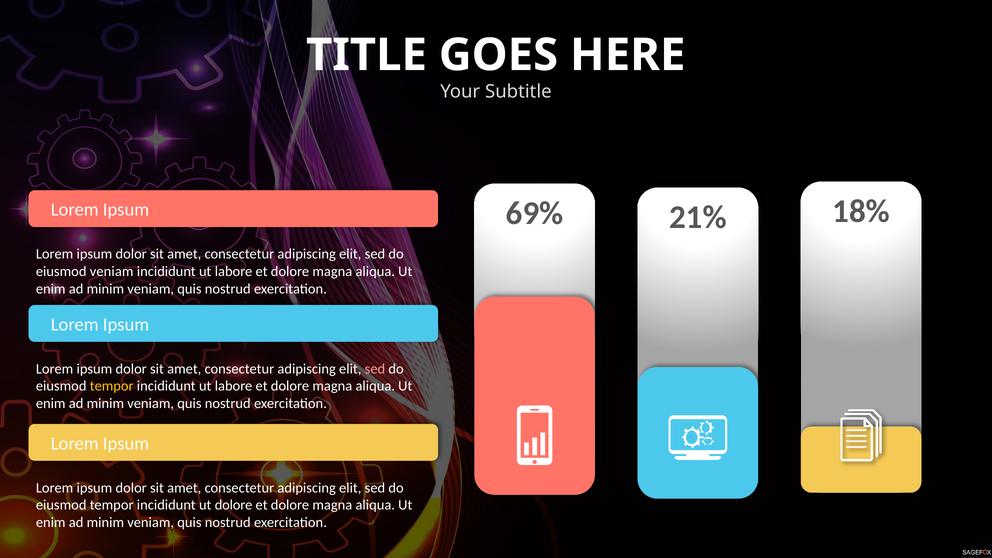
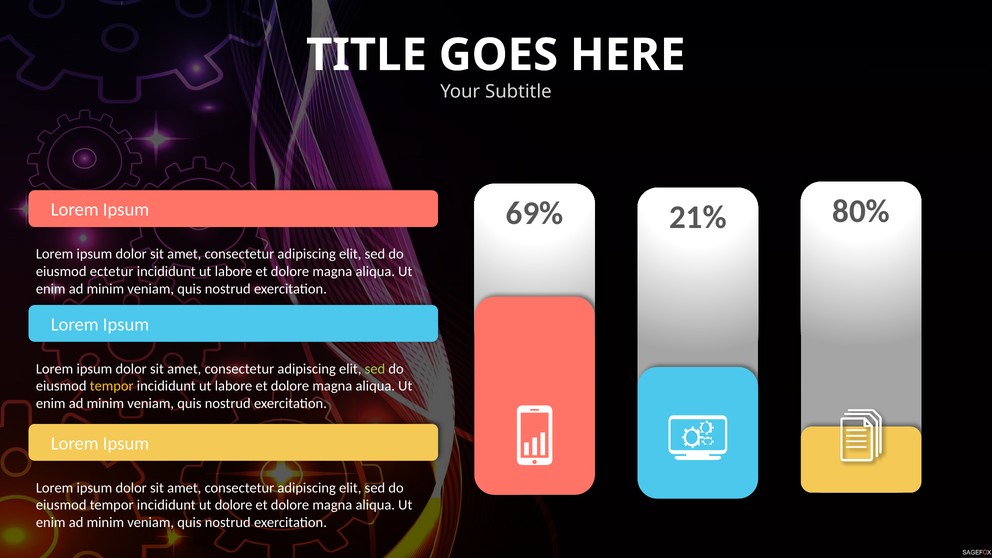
18%: 18% -> 80%
eiusmod veniam: veniam -> ectetur
sed at (375, 369) colour: pink -> light green
